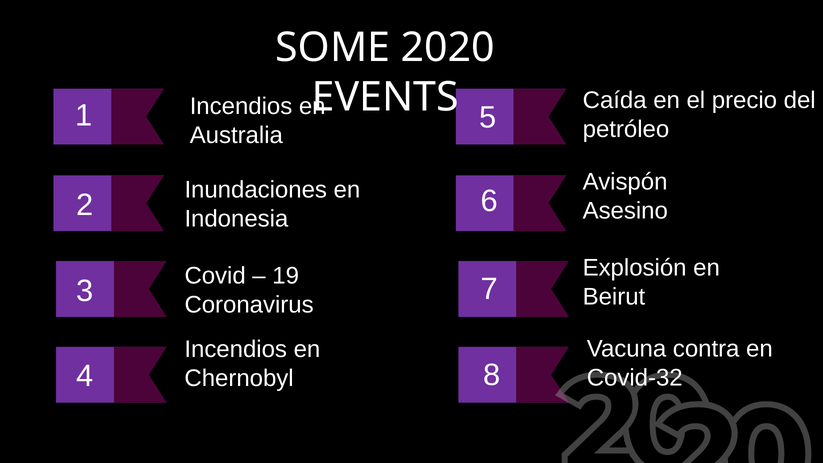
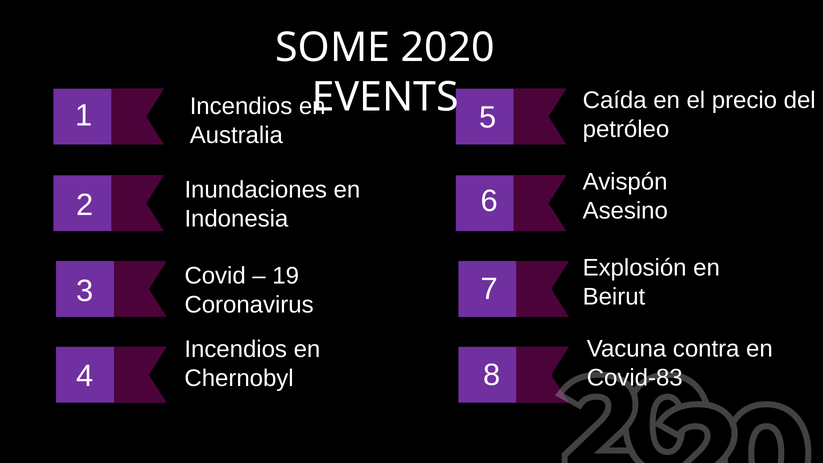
Covid-32: Covid-32 -> Covid-83
